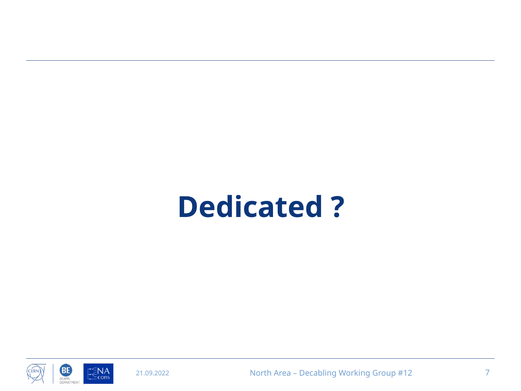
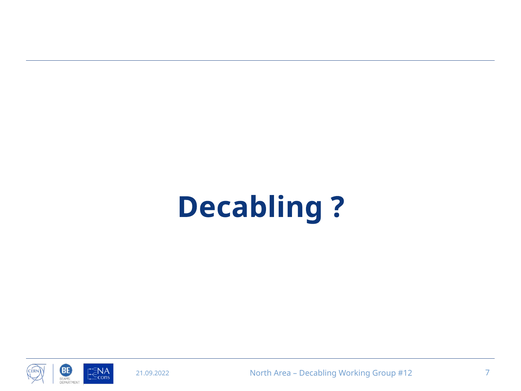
Dedicated at (250, 207): Dedicated -> Decabling
